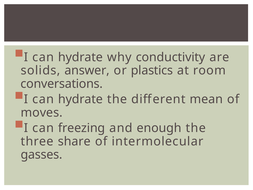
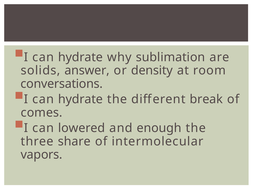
conductivity: conductivity -> sublimation
plastics: plastics -> density
mean: mean -> break
moves: moves -> comes
freezing: freezing -> lowered
gasses: gasses -> vapors
